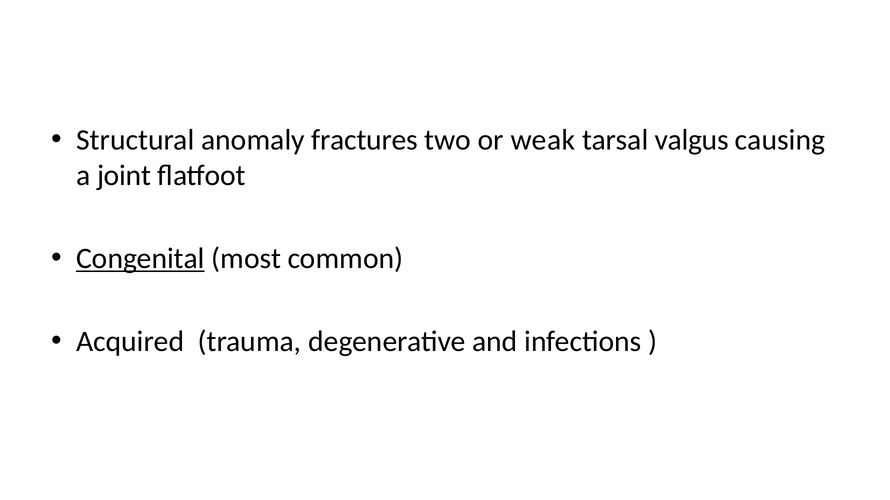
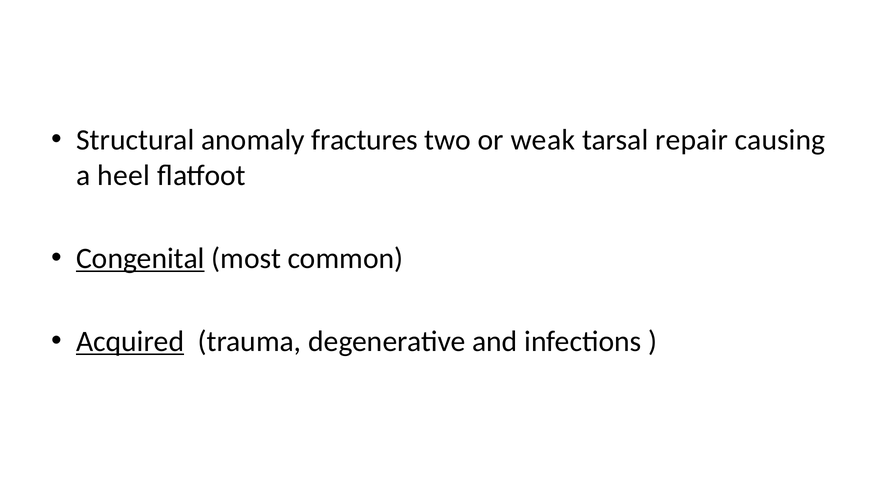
valgus: valgus -> repair
joint: joint -> heel
Acquired underline: none -> present
